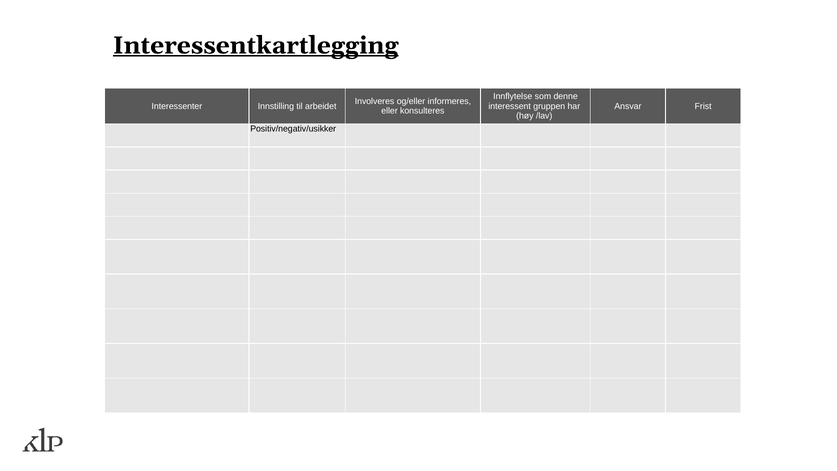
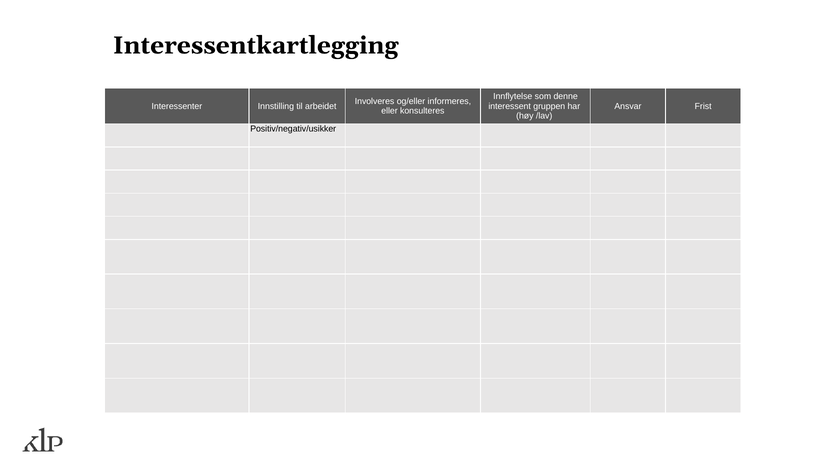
Interessentkartlegging underline: present -> none
